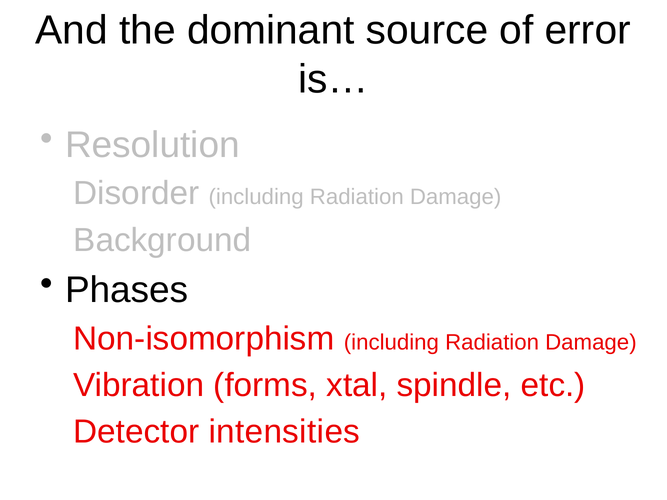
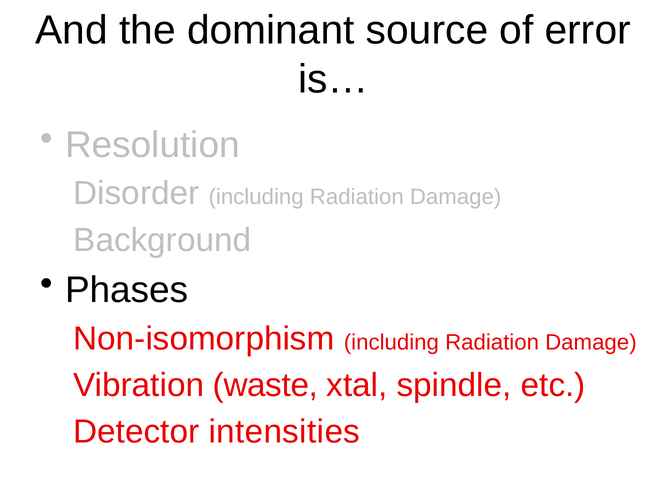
forms: forms -> waste
